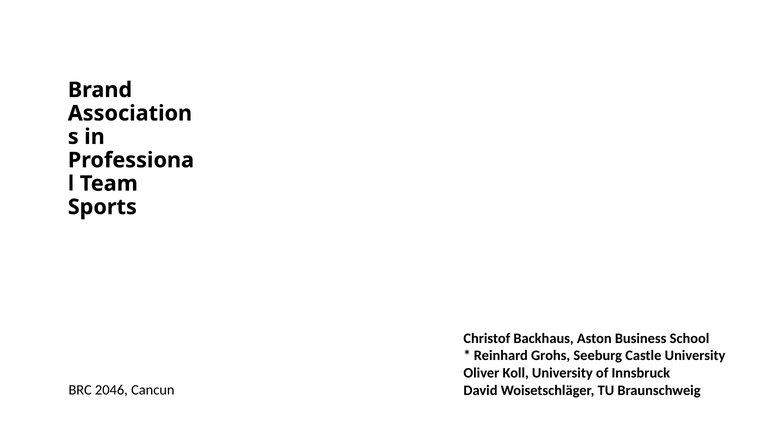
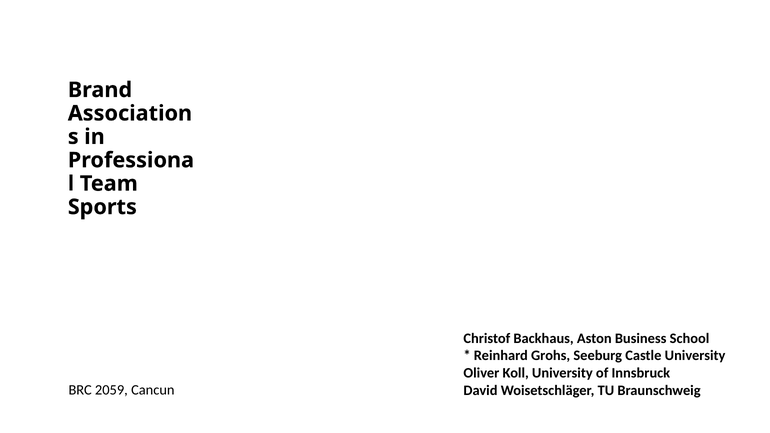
2046: 2046 -> 2059
